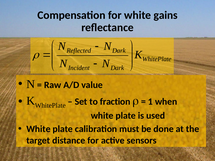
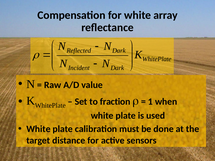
gains: gains -> array
